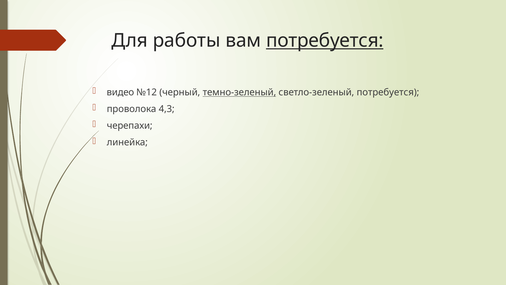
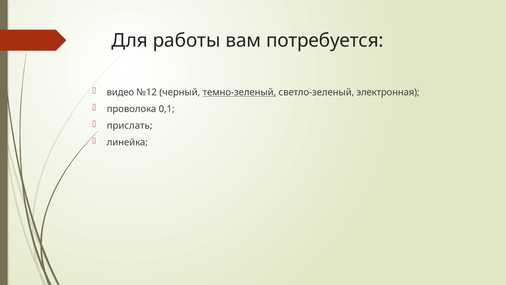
потребуется at (325, 41) underline: present -> none
светло-зеленый потребуется: потребуется -> электронная
4,3: 4,3 -> 0,1
черепахи: черепахи -> прислать
